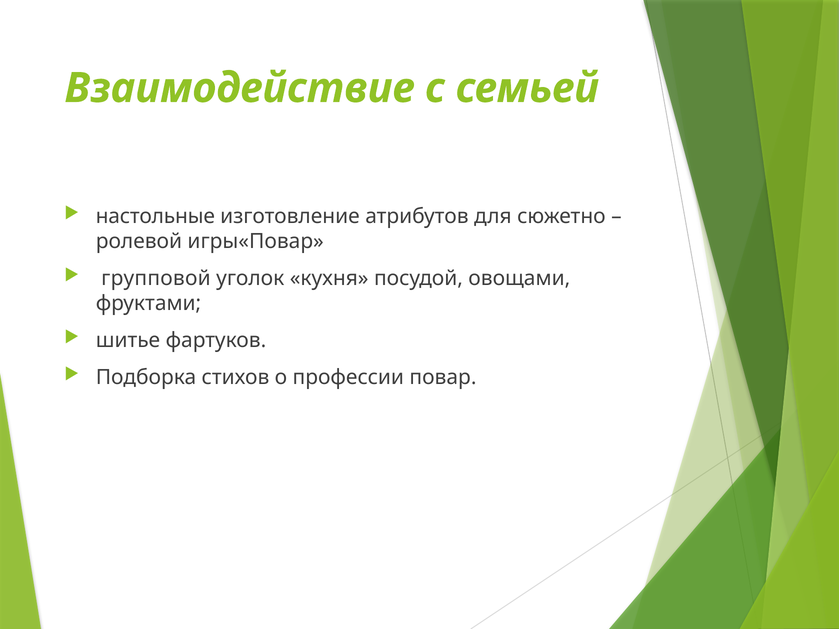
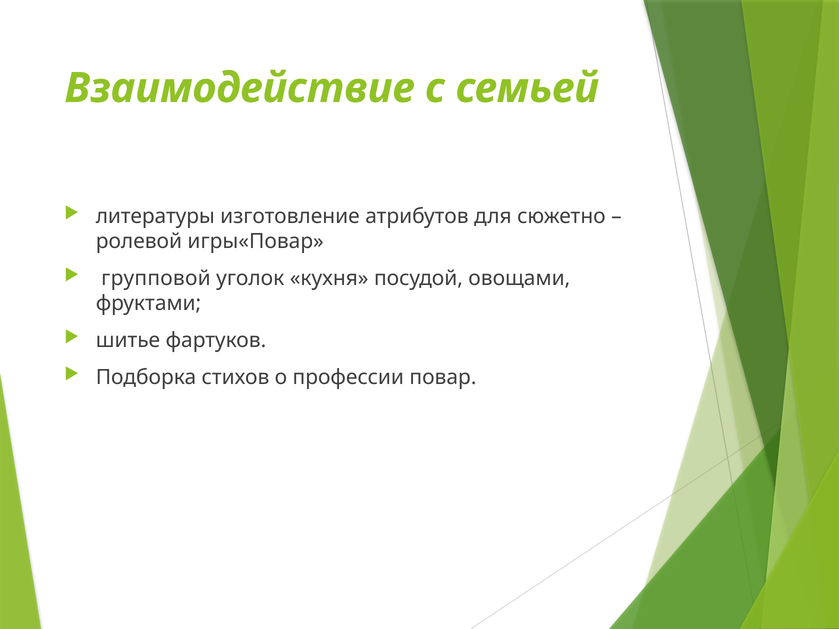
настольные: настольные -> литературы
